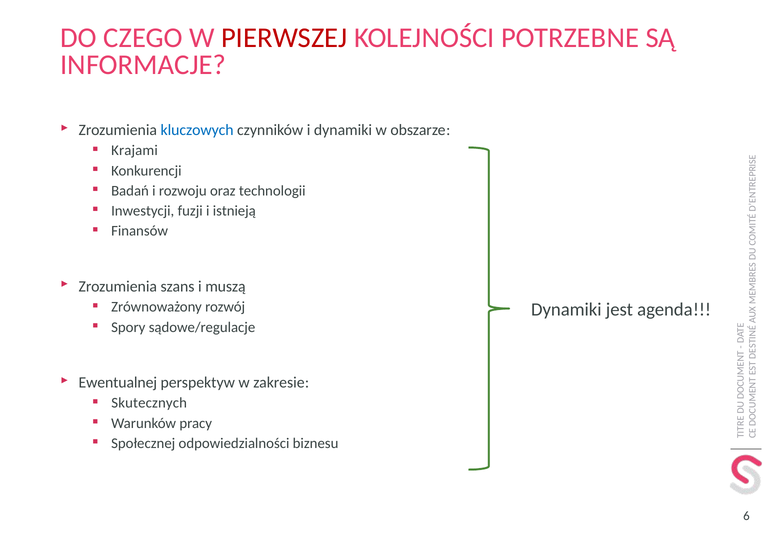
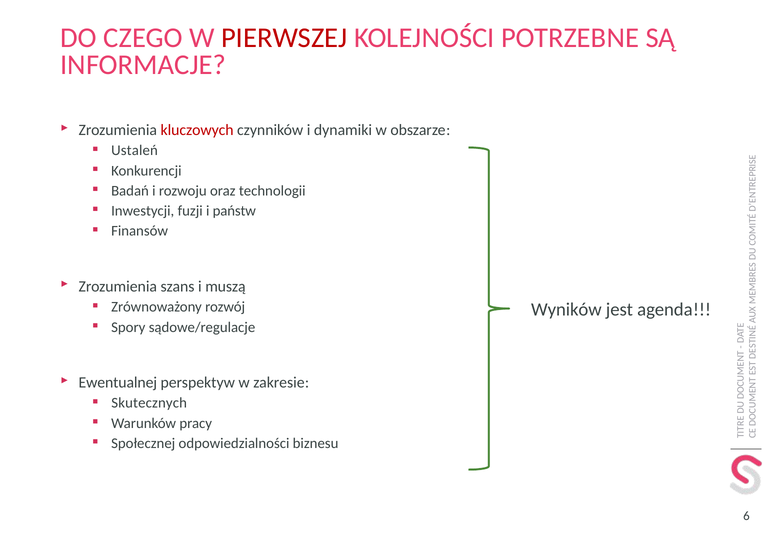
kluczowych colour: blue -> red
Krajami: Krajami -> Ustaleń
istnieją: istnieją -> państw
Dynamiki at (566, 310): Dynamiki -> Wyników
